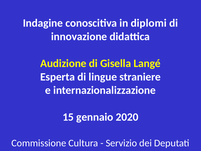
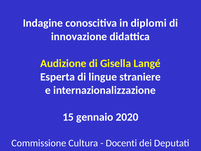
Servizio: Servizio -> Docenti
